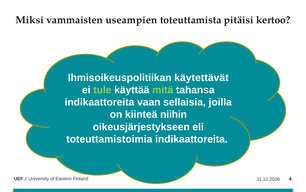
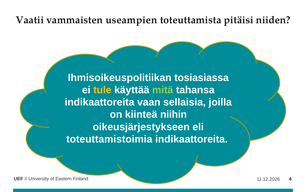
Miksi: Miksi -> Vaatii
kertoo: kertoo -> niiden
käytettävät: käytettävät -> tosiasiassa
tule colour: light green -> yellow
